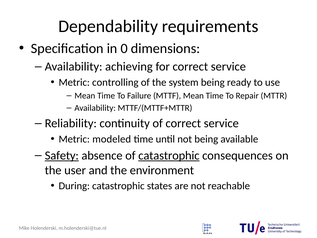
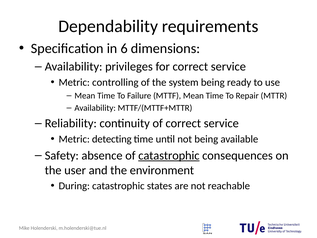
0: 0 -> 6
achieving: achieving -> privileges
modeled: modeled -> detecting
Safety underline: present -> none
